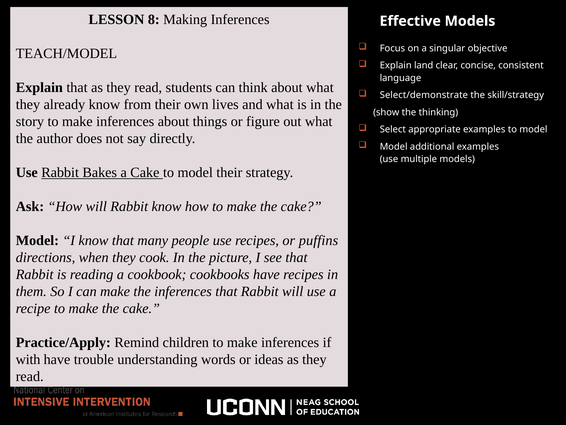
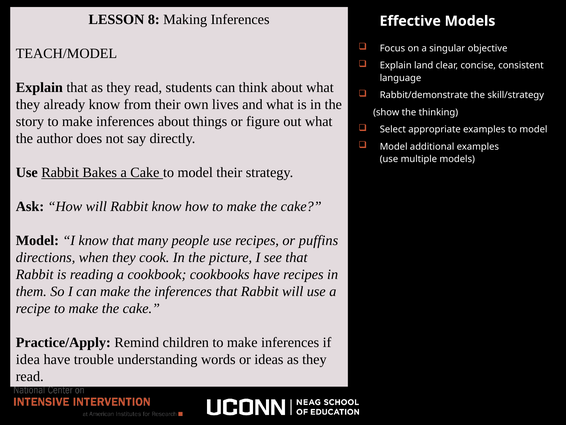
Select/demonstrate: Select/demonstrate -> Rabbit/demonstrate
with: with -> idea
